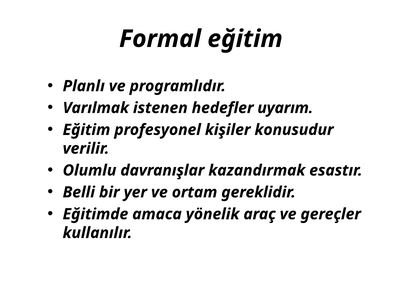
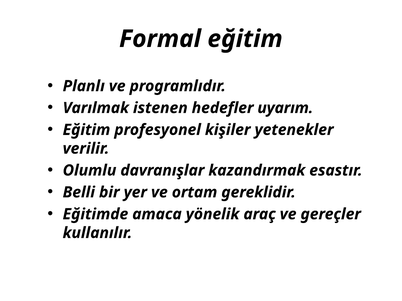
konusudur: konusudur -> yetenekler
